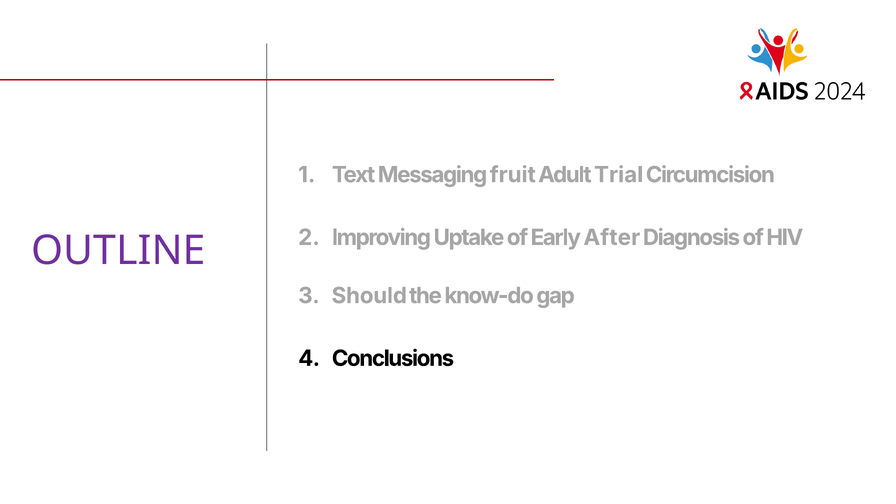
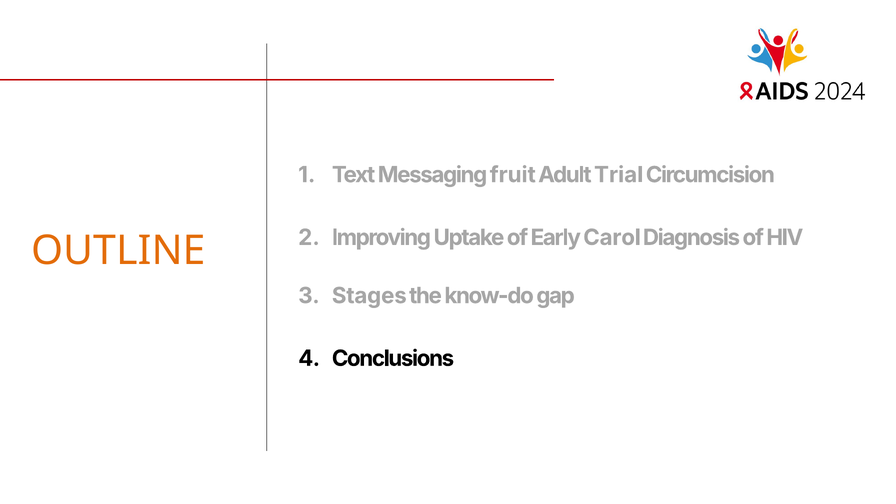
After: After -> Carol
OUTLINE colour: purple -> orange
Should: Should -> Stages
